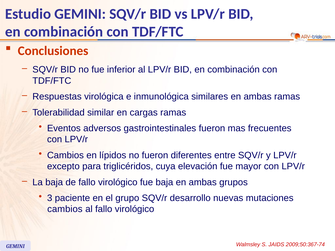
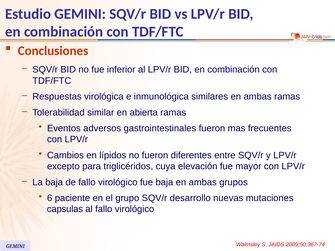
cargas: cargas -> abierta
3: 3 -> 6
cambios at (65, 209): cambios -> capsulas
